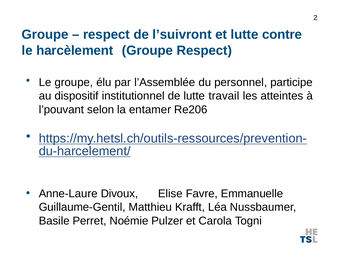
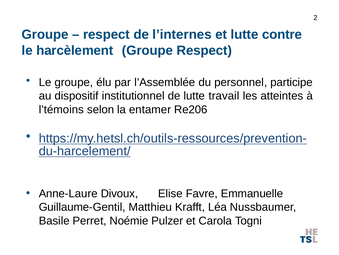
l’suivront: l’suivront -> l’internes
l’pouvant: l’pouvant -> l’témoins
